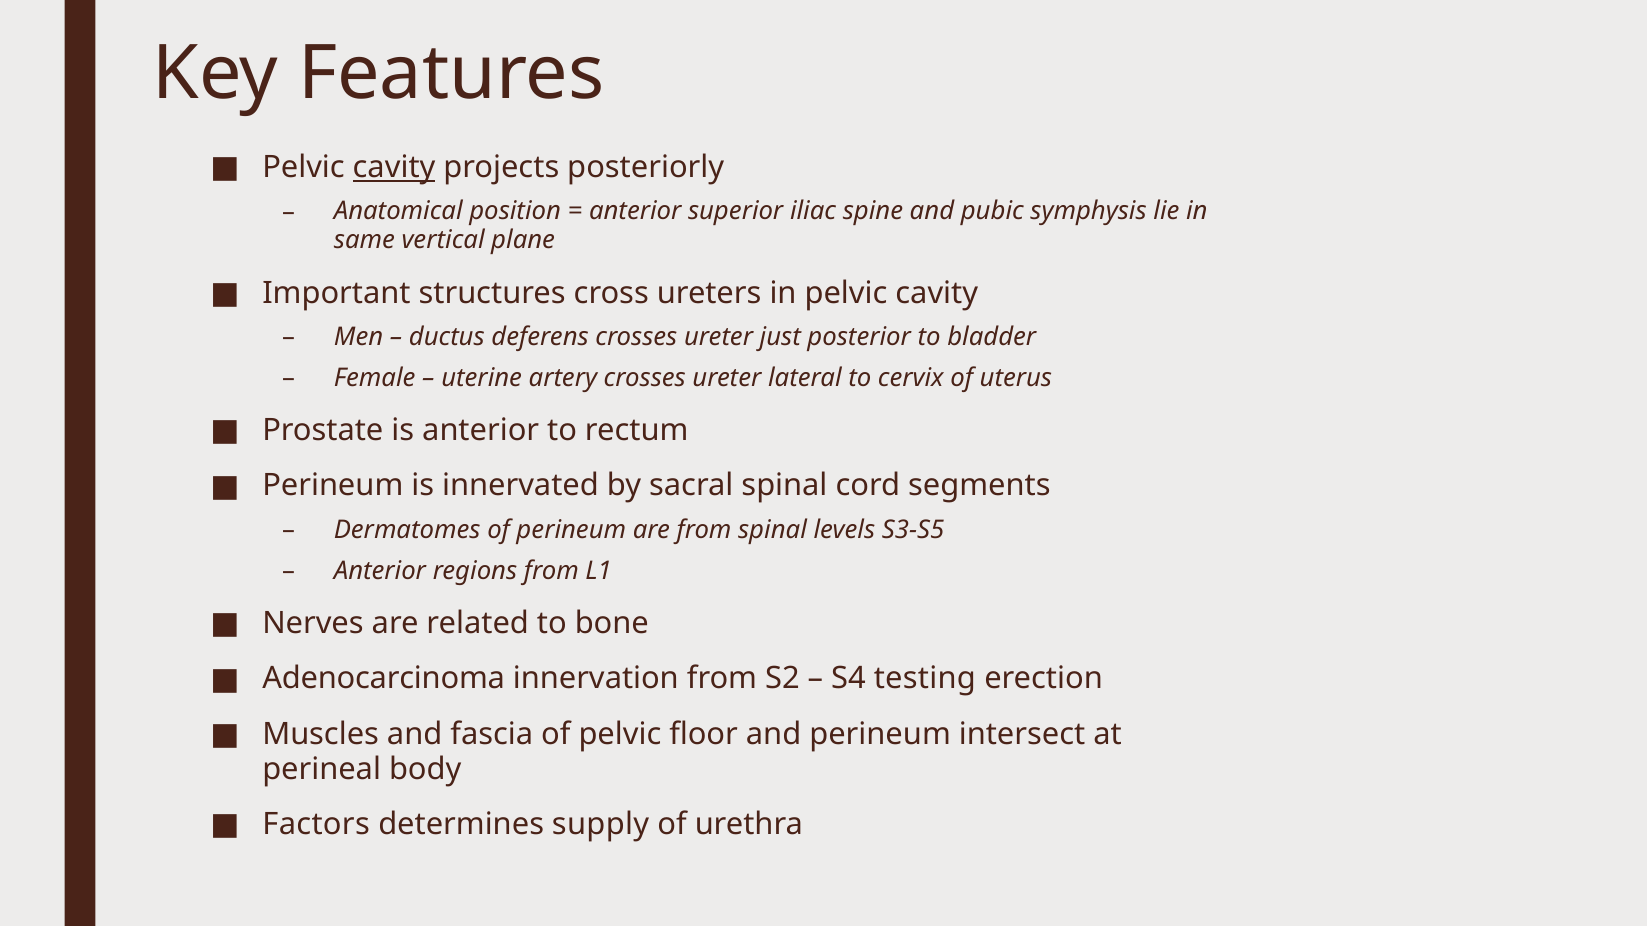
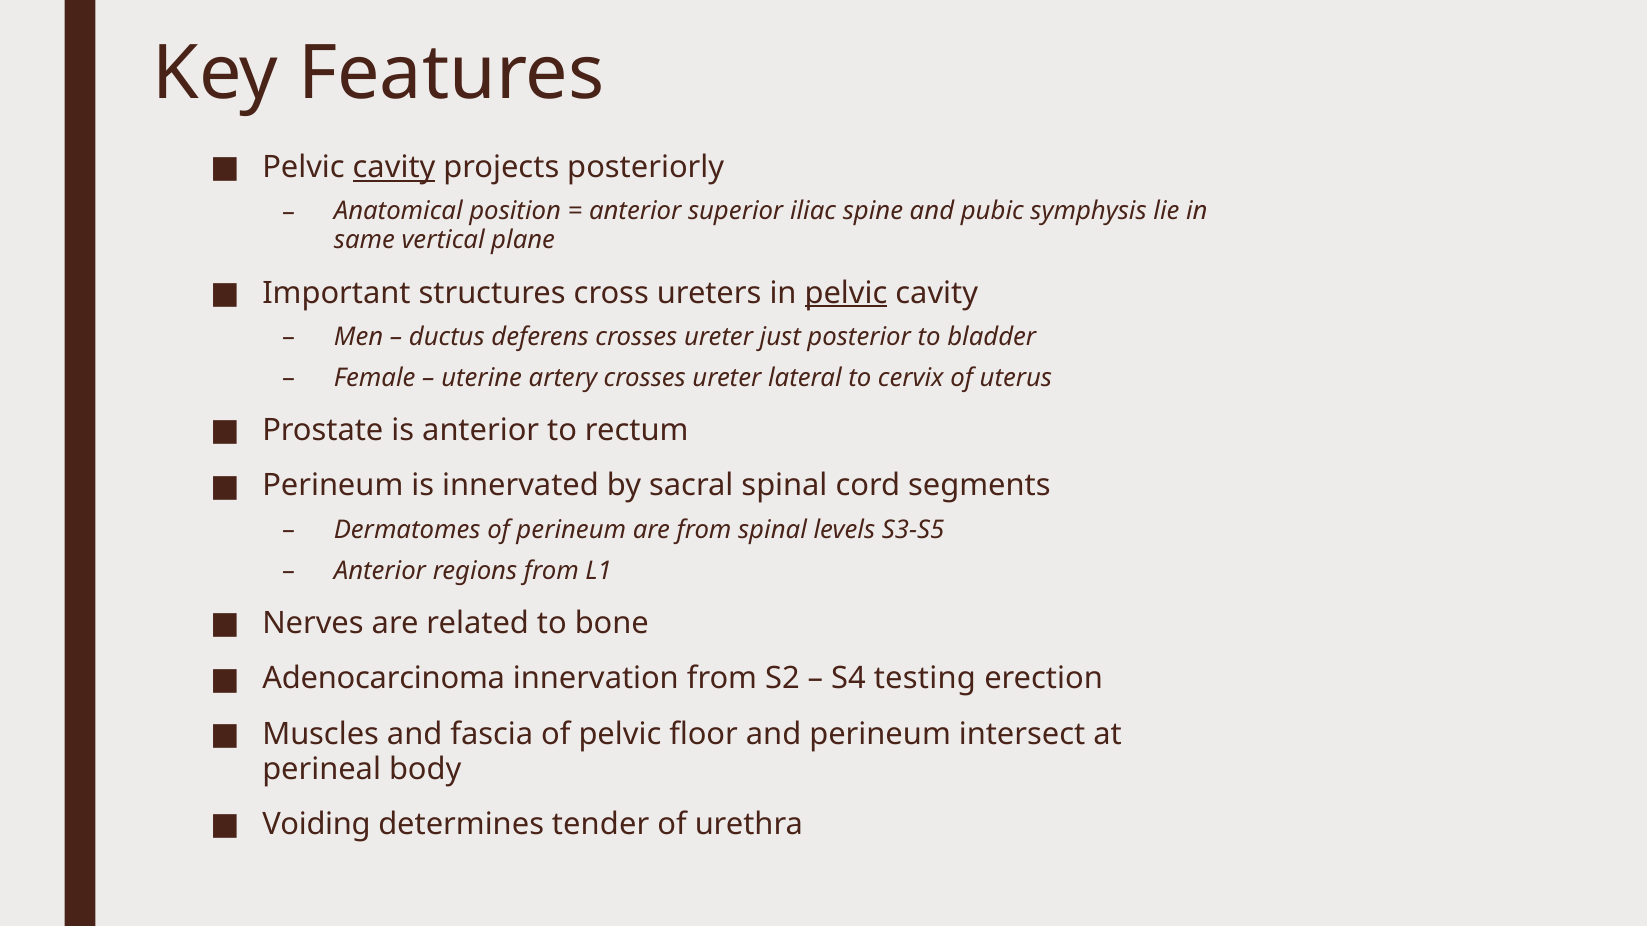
pelvic at (846, 293) underline: none -> present
Factors: Factors -> Voiding
supply: supply -> tender
